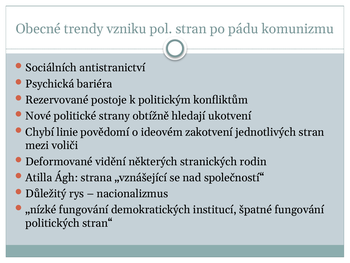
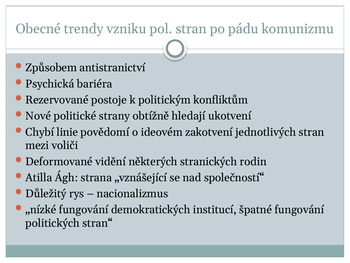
Sociálních: Sociálních -> Způsobem
